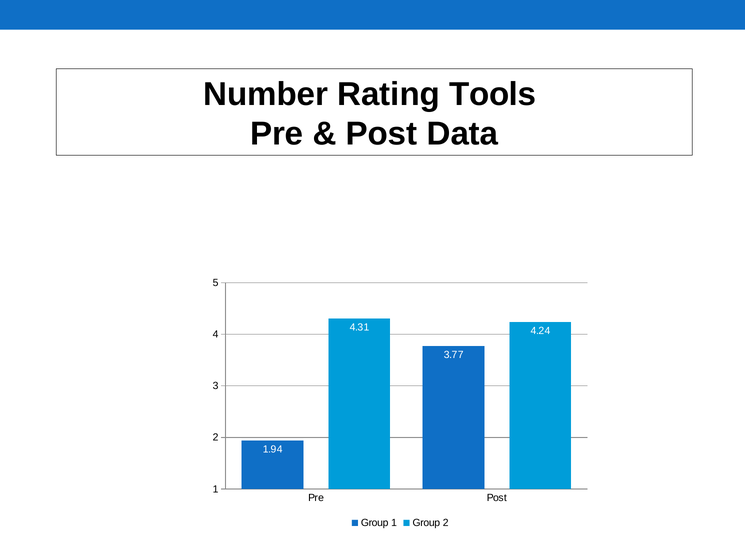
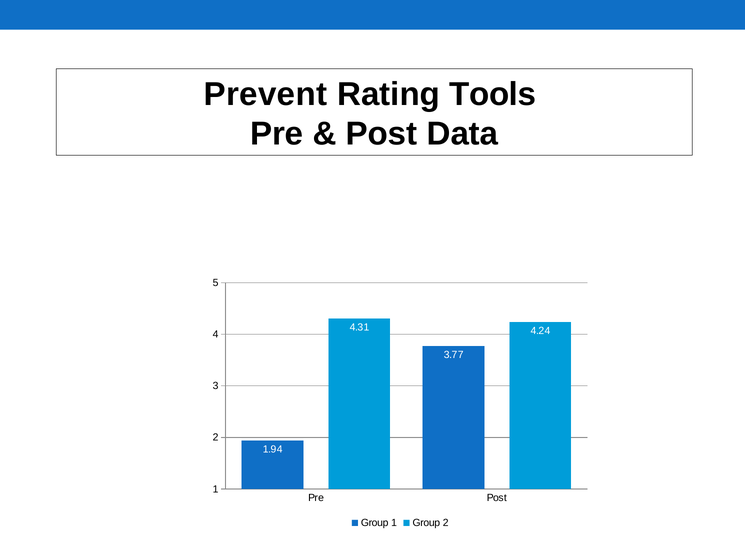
Number: Number -> Prevent
